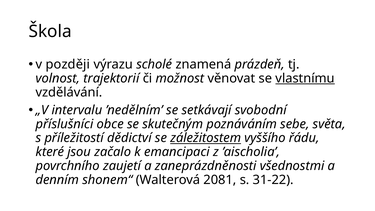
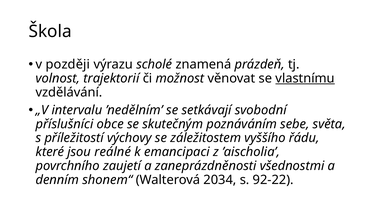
dědictví: dědictví -> výchovy
záležitostem underline: present -> none
začalo: začalo -> reálné
2081: 2081 -> 2034
31-22: 31-22 -> 92-22
